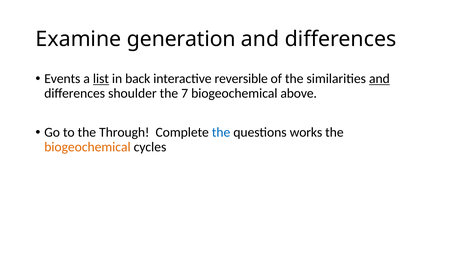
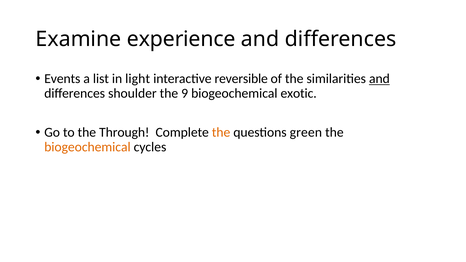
generation: generation -> experience
list underline: present -> none
back: back -> light
7: 7 -> 9
above: above -> exotic
the at (221, 133) colour: blue -> orange
works: works -> green
